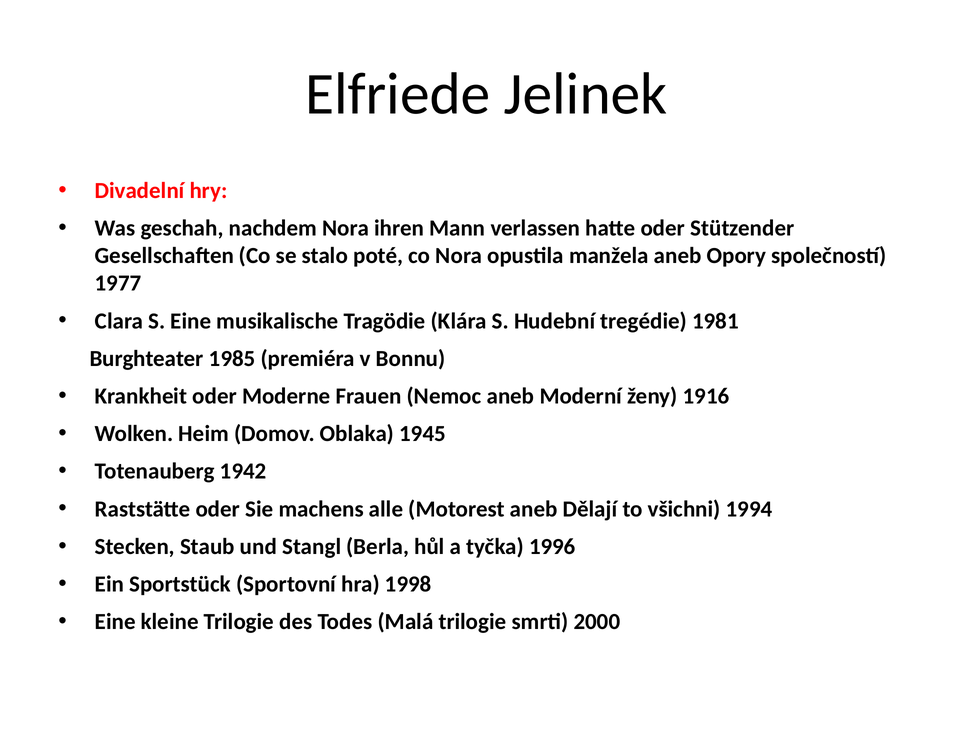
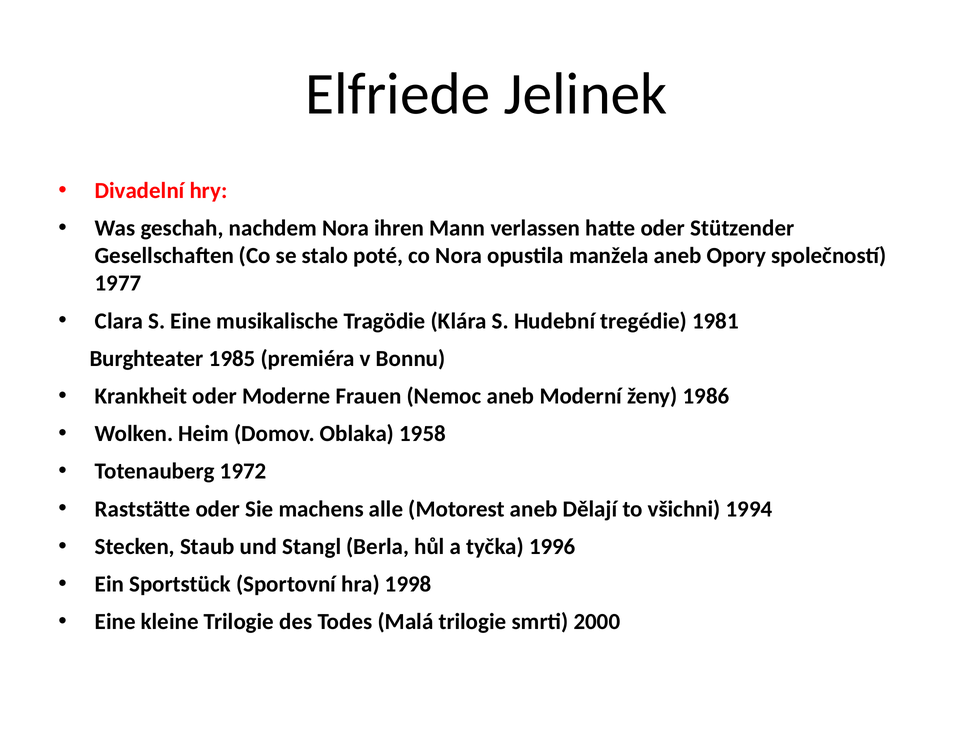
1916: 1916 -> 1986
1945: 1945 -> 1958
1942: 1942 -> 1972
